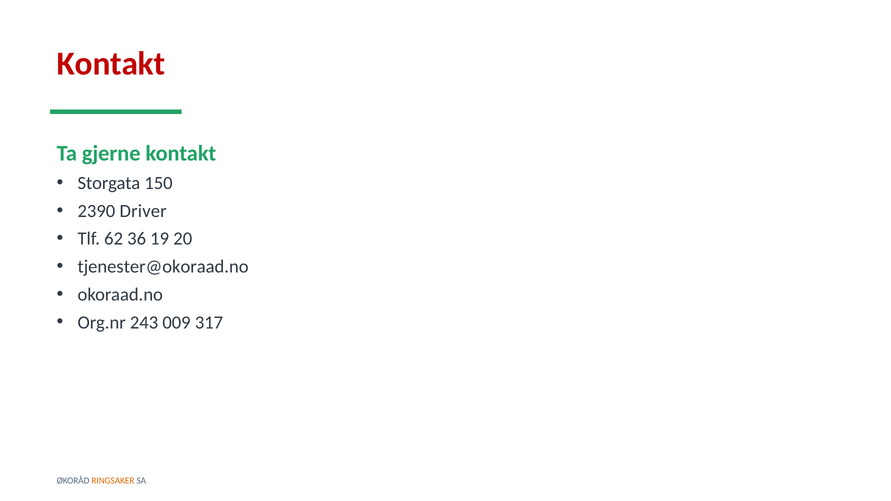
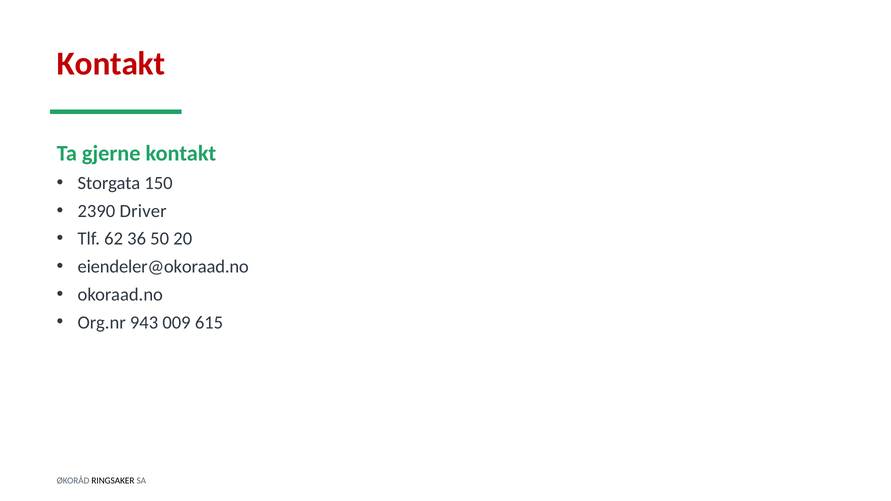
19: 19 -> 50
tjenester@okoraad.no: tjenester@okoraad.no -> eiendeler@okoraad.no
243: 243 -> 943
317: 317 -> 615
RINGSAKER colour: orange -> black
